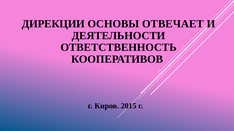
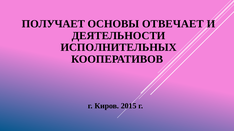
ДИРЕКЦИИ: ДИРЕКЦИИ -> ПОЛУЧАЕТ
ОТВЕТСТВЕННОСТЬ: ОТВЕТСТВЕННОСТЬ -> ИСПОЛНИТЕЛЬНЫХ
